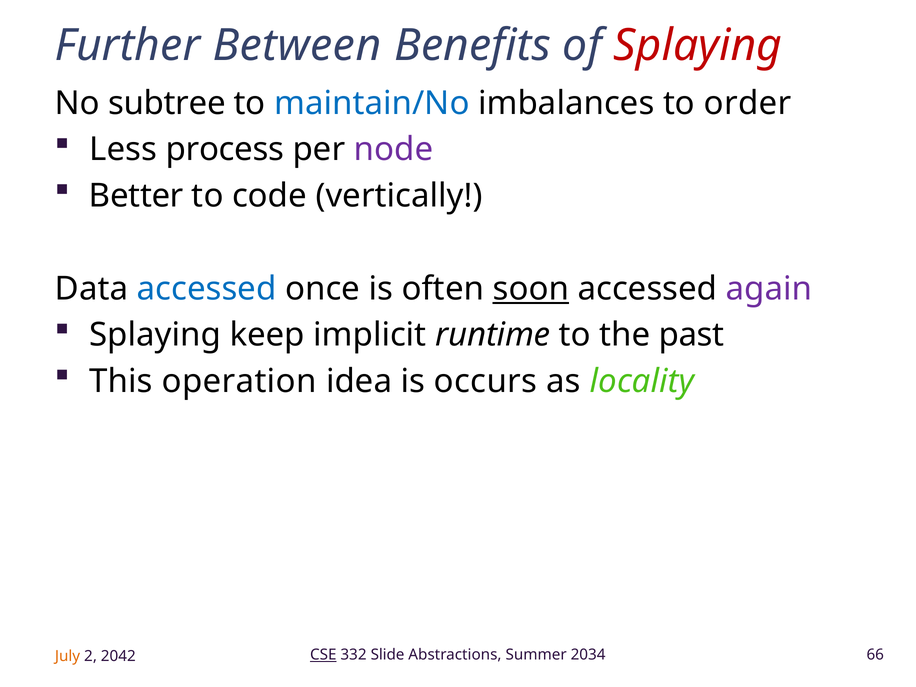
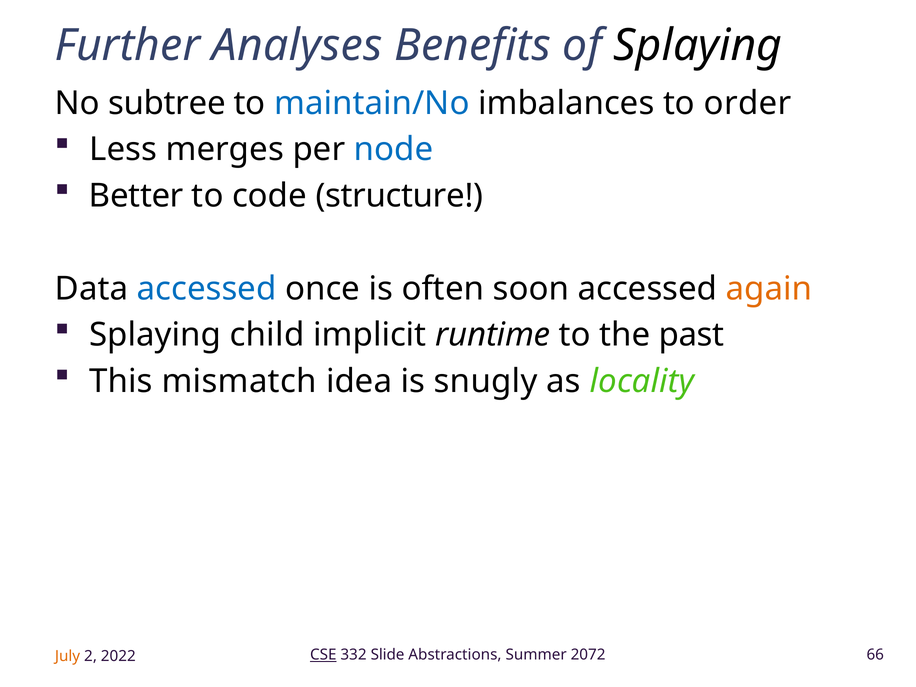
Between: Between -> Analyses
Splaying at (698, 45) colour: red -> black
process: process -> merges
node colour: purple -> blue
vertically: vertically -> structure
soon underline: present -> none
again colour: purple -> orange
keep: keep -> child
operation: operation -> mismatch
occurs: occurs -> snugly
2034: 2034 -> 2072
2042: 2042 -> 2022
